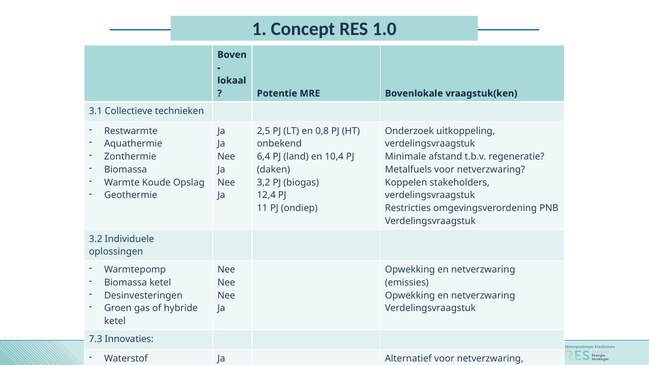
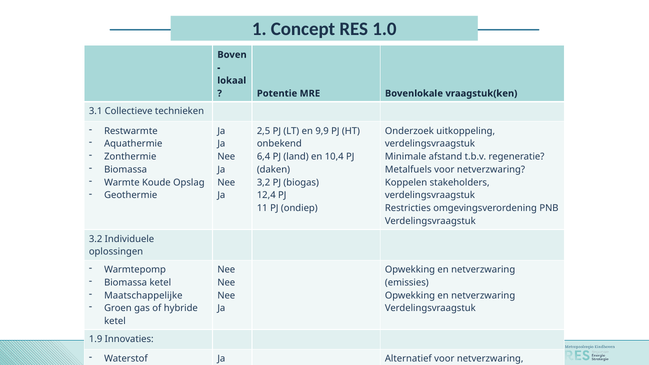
0,8: 0,8 -> 9,9
Desinvesteringen: Desinvesteringen -> Maatschappelijke
7.3: 7.3 -> 1.9
